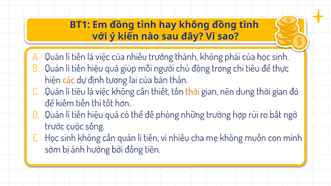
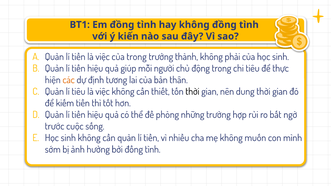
của nhiều: nhiều -> trong
thời at (192, 92) colour: orange -> black
bởi đồng tiên: tiên -> tình
